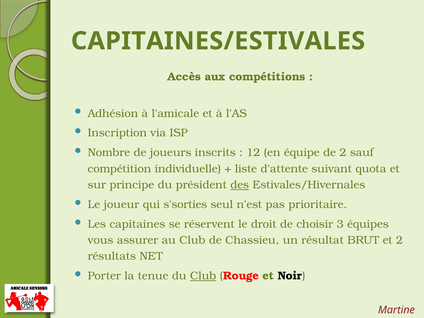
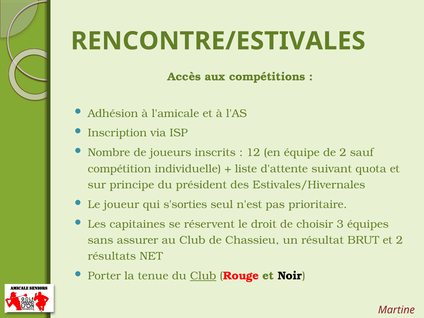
CAPITAINES/ESTIVALES: CAPITAINES/ESTIVALES -> RENCONTRE/ESTIVALES
des underline: present -> none
vous: vous -> sans
